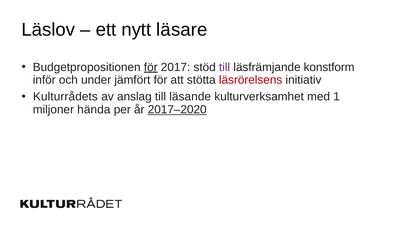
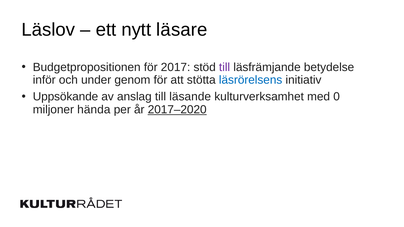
för at (151, 67) underline: present -> none
konstform: konstform -> betydelse
jämfört: jämfört -> genom
läsrörelsens colour: red -> blue
Kulturrådets: Kulturrådets -> Uppsökande
1: 1 -> 0
